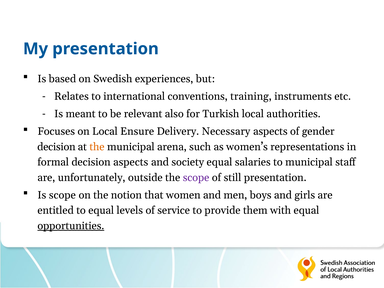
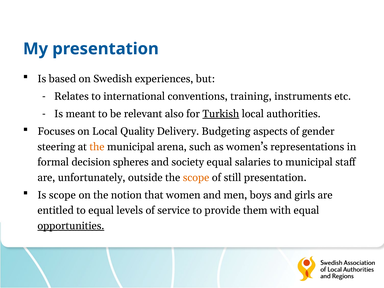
Turkish underline: none -> present
Ensure: Ensure -> Quality
Necessary: Necessary -> Budgeting
decision at (56, 147): decision -> steering
decision aspects: aspects -> spheres
scope at (196, 177) colour: purple -> orange
